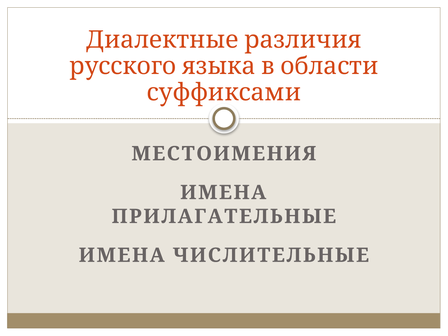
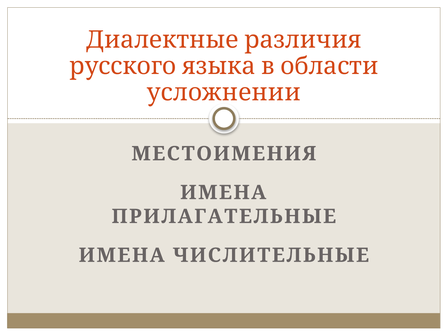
суффиксами: суффиксами -> усложнении
